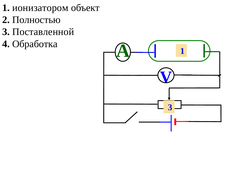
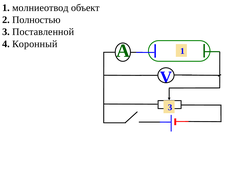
ионизатором: ионизатором -> молниеотвод
Обработка: Обработка -> Коронный
